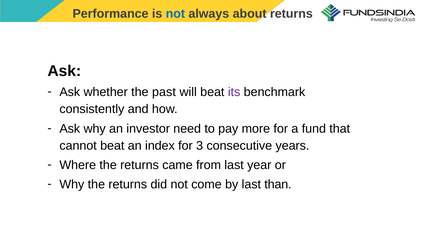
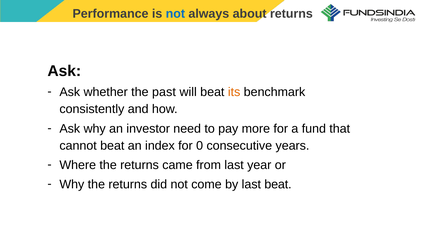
its colour: purple -> orange
3: 3 -> 0
last than: than -> beat
